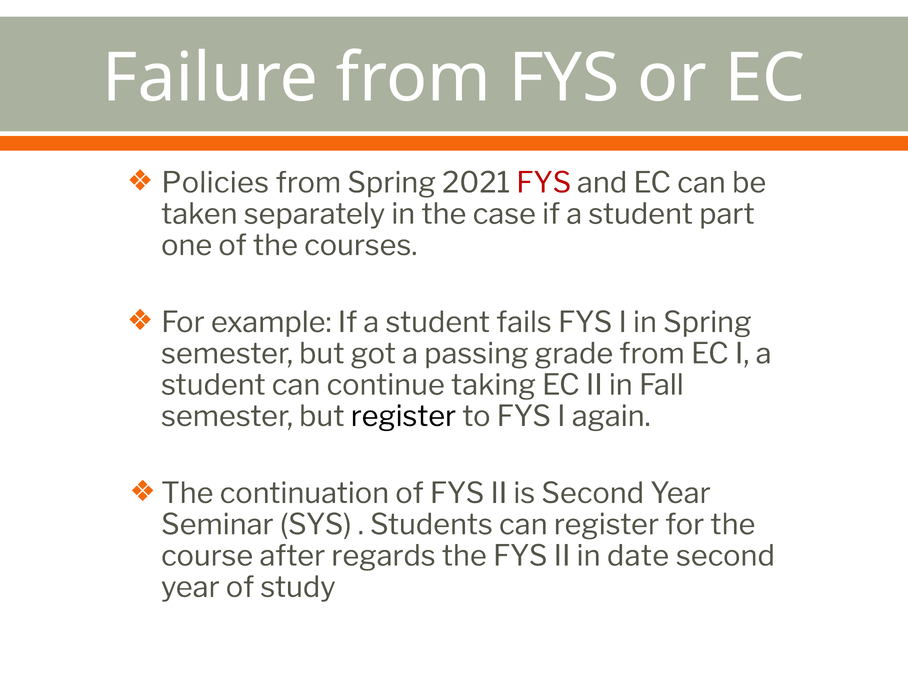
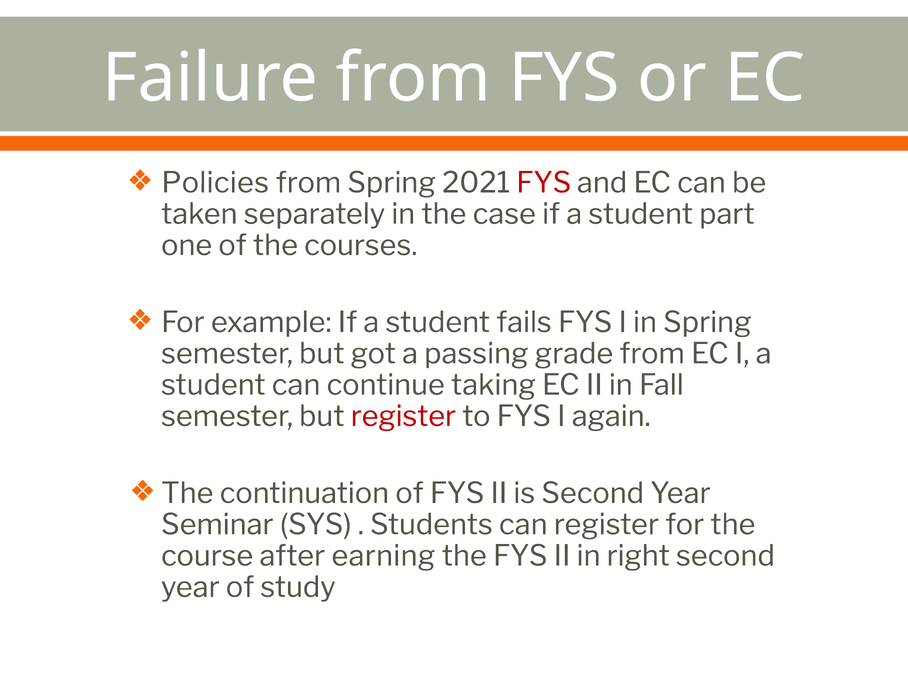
register at (403, 416) colour: black -> red
regards: regards -> earning
date: date -> right
